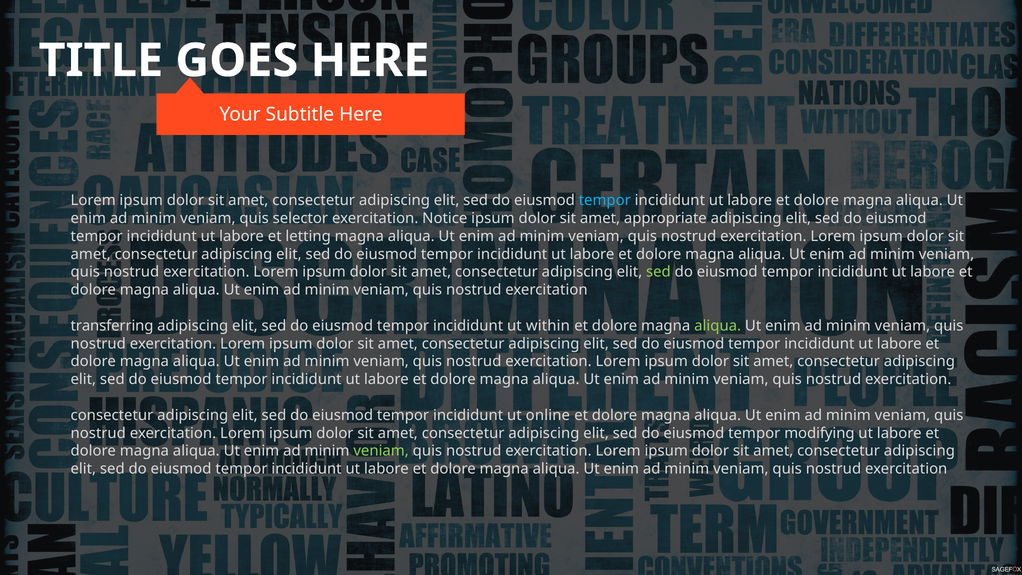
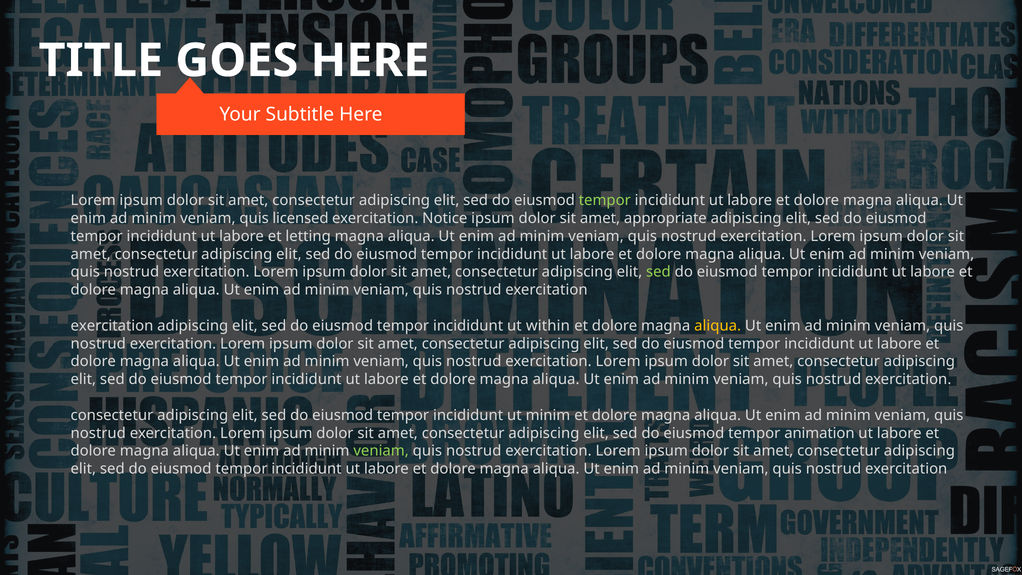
tempor at (605, 200) colour: light blue -> light green
selector: selector -> licensed
transferring at (112, 326): transferring -> exercitation
aliqua at (718, 326) colour: light green -> yellow
ut online: online -> minim
modifying: modifying -> animation
